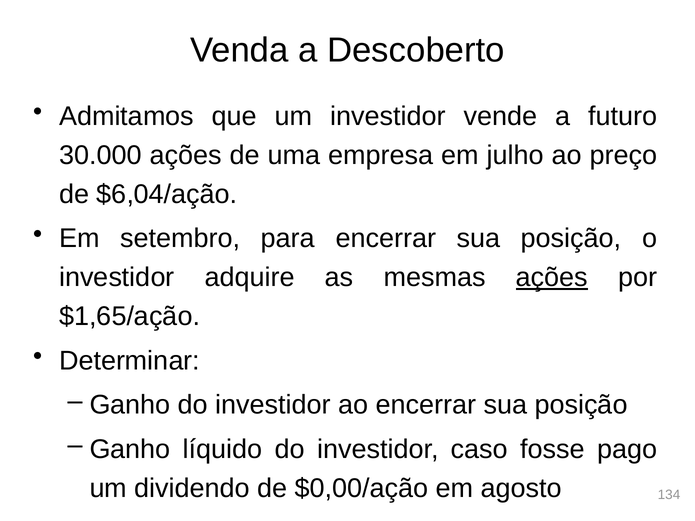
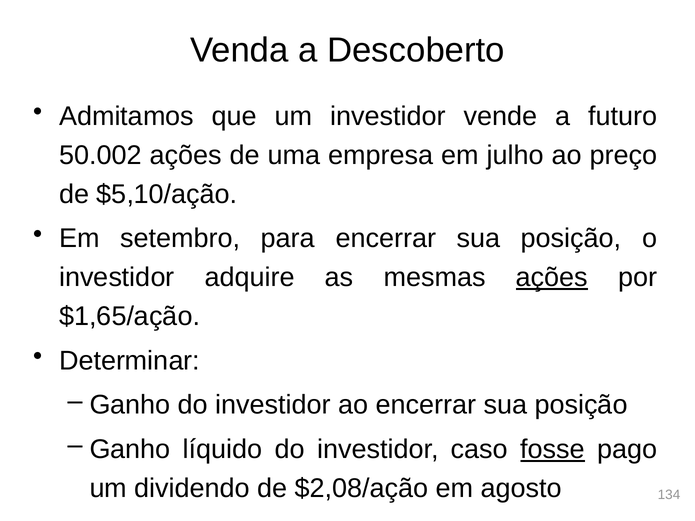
30.000: 30.000 -> 50.002
$6,04/ação: $6,04/ação -> $5,10/ação
fosse underline: none -> present
$0,00/ação: $0,00/ação -> $2,08/ação
